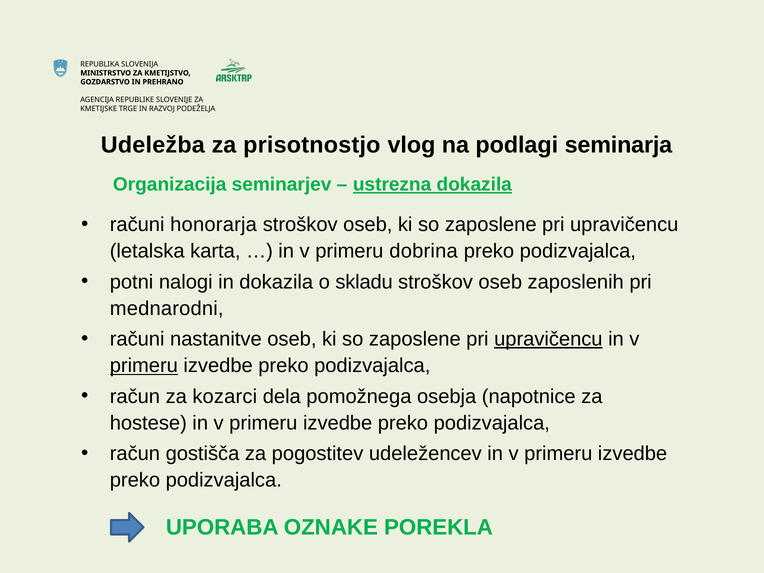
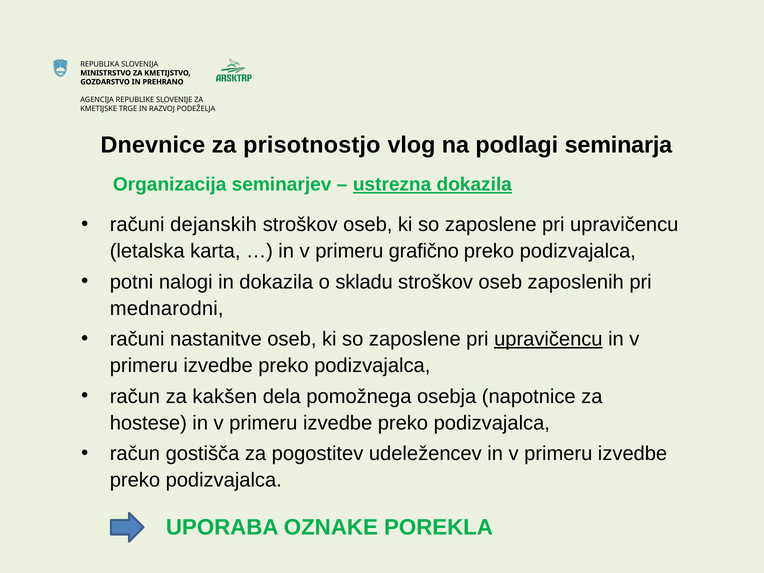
Udeležba: Udeležba -> Dnevnice
honorarja: honorarja -> dejanskih
dobrina: dobrina -> grafično
primeru at (144, 366) underline: present -> none
kozarci: kozarci -> kakšen
